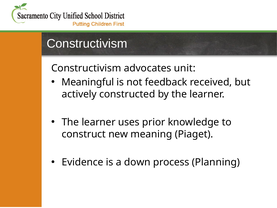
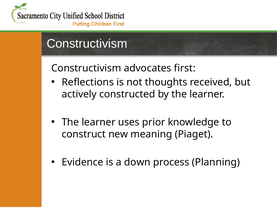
unit: unit -> first
Meaningful: Meaningful -> Reflections
feedback: feedback -> thoughts
